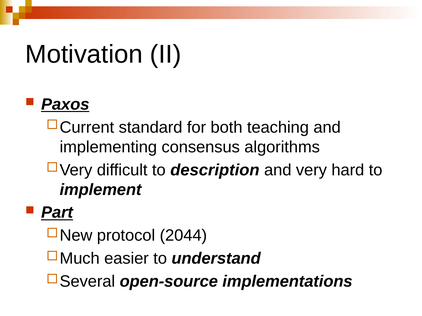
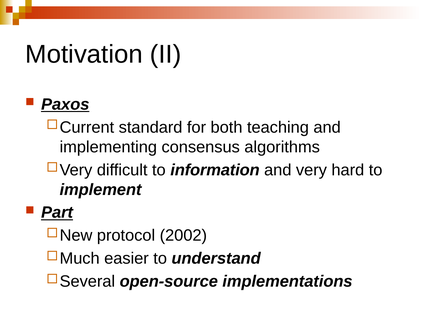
description: description -> information
2044: 2044 -> 2002
